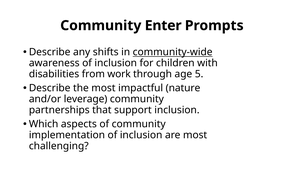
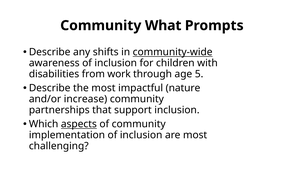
Enter: Enter -> What
leverage: leverage -> increase
aspects underline: none -> present
